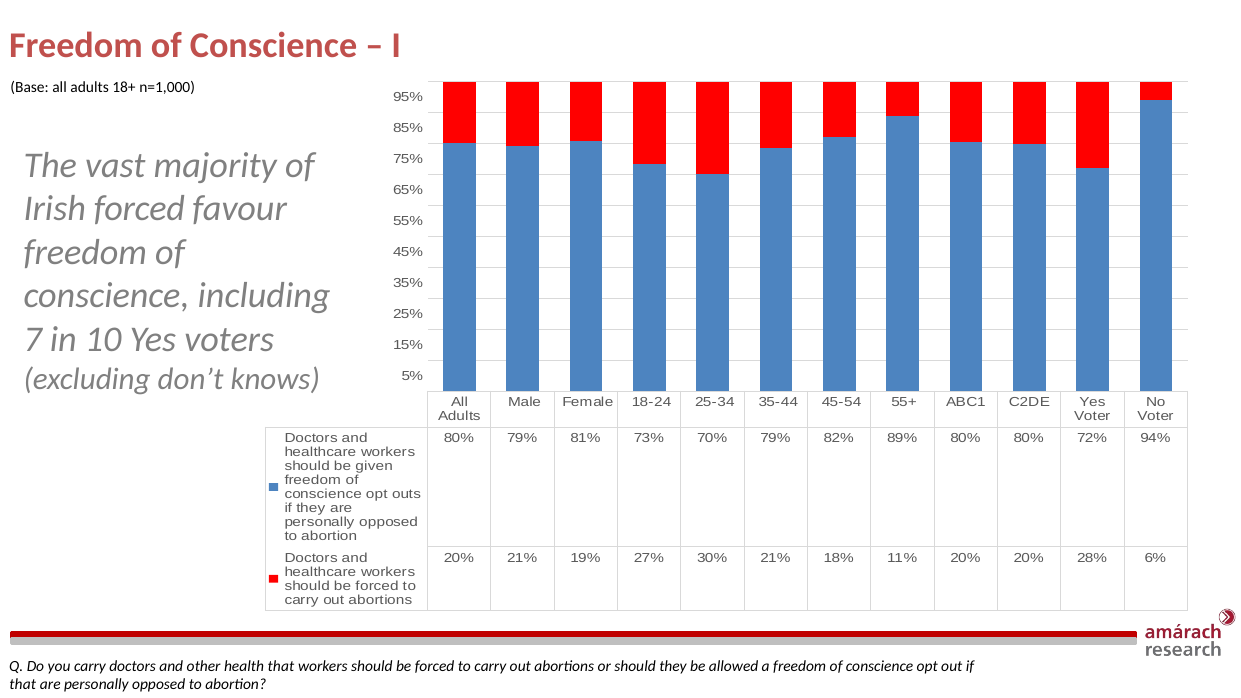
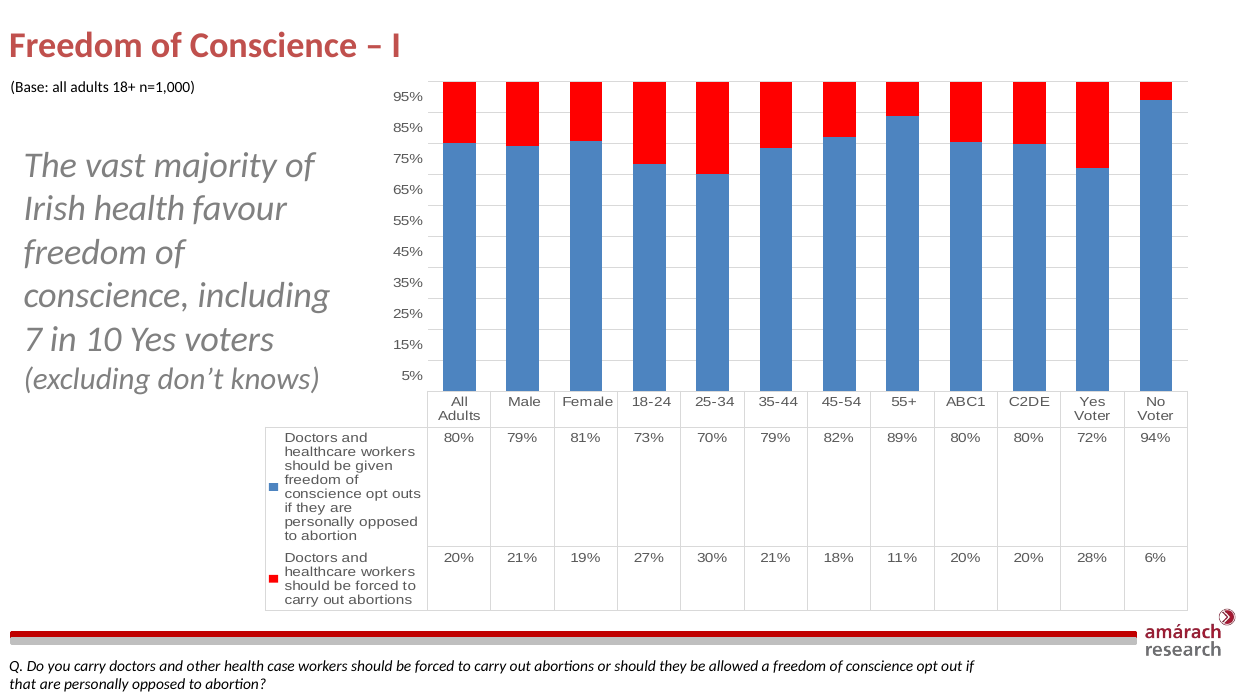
Irish forced: forced -> health
health that: that -> case
